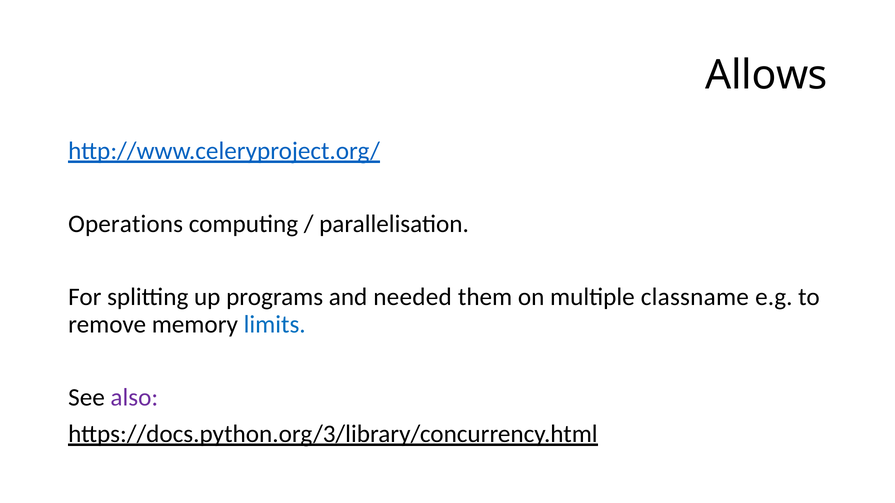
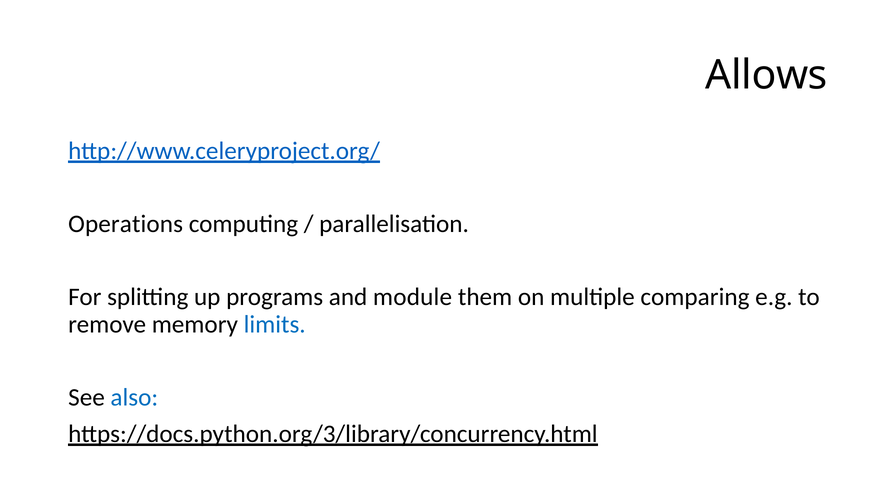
needed: needed -> module
classname: classname -> comparing
also colour: purple -> blue
